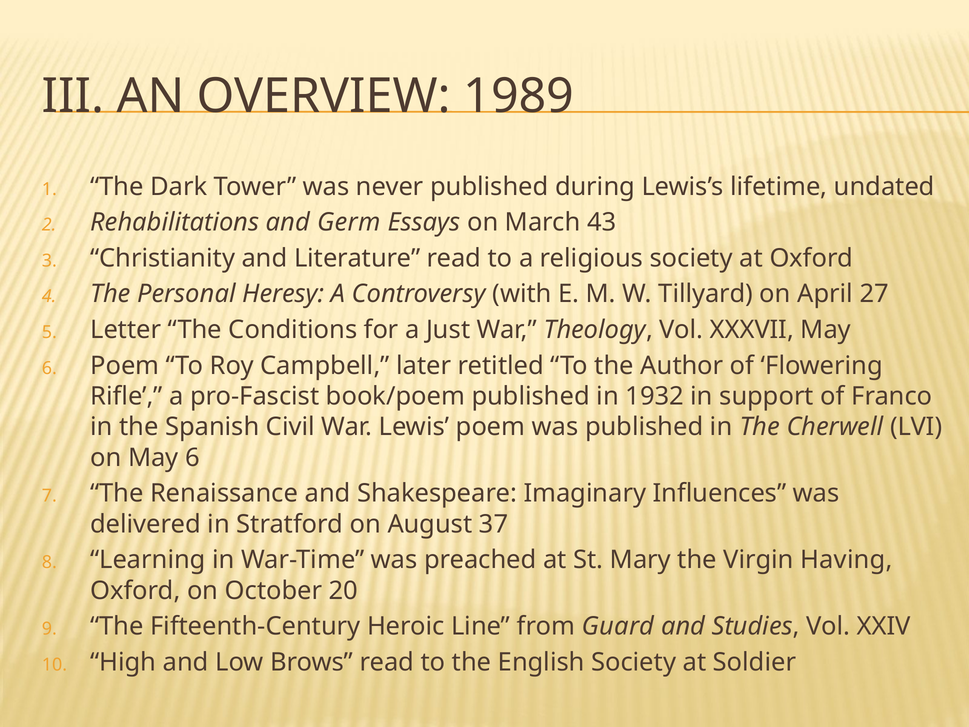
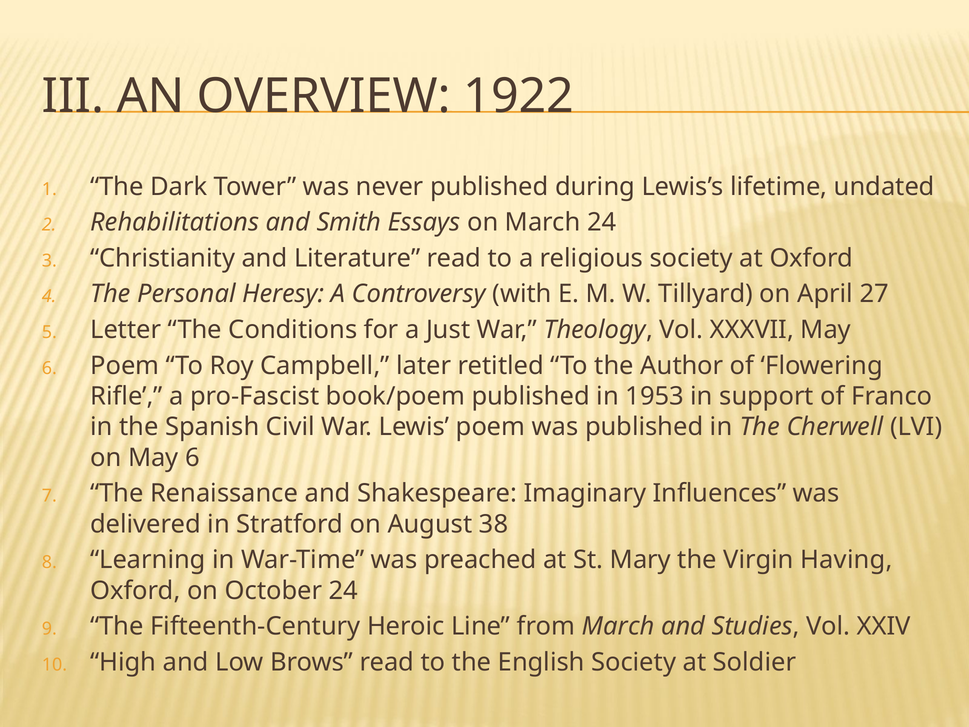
1989: 1989 -> 1922
Germ: Germ -> Smith
March 43: 43 -> 24
1932: 1932 -> 1953
37: 37 -> 38
October 20: 20 -> 24
from Guard: Guard -> March
